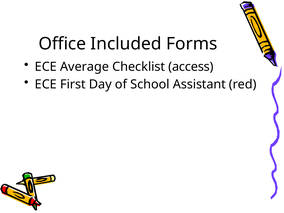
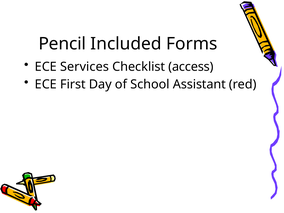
Office: Office -> Pencil
Average: Average -> Services
